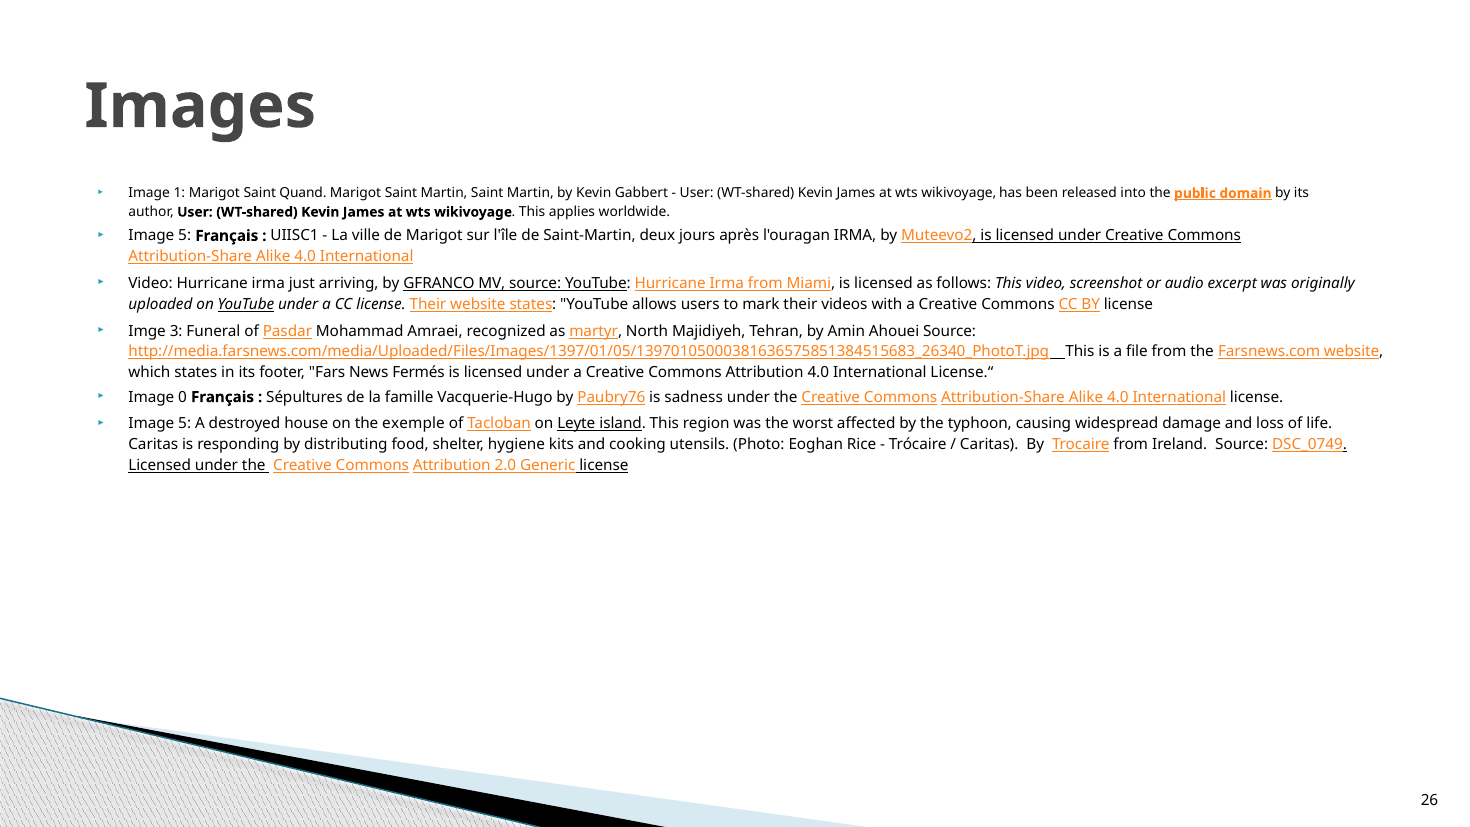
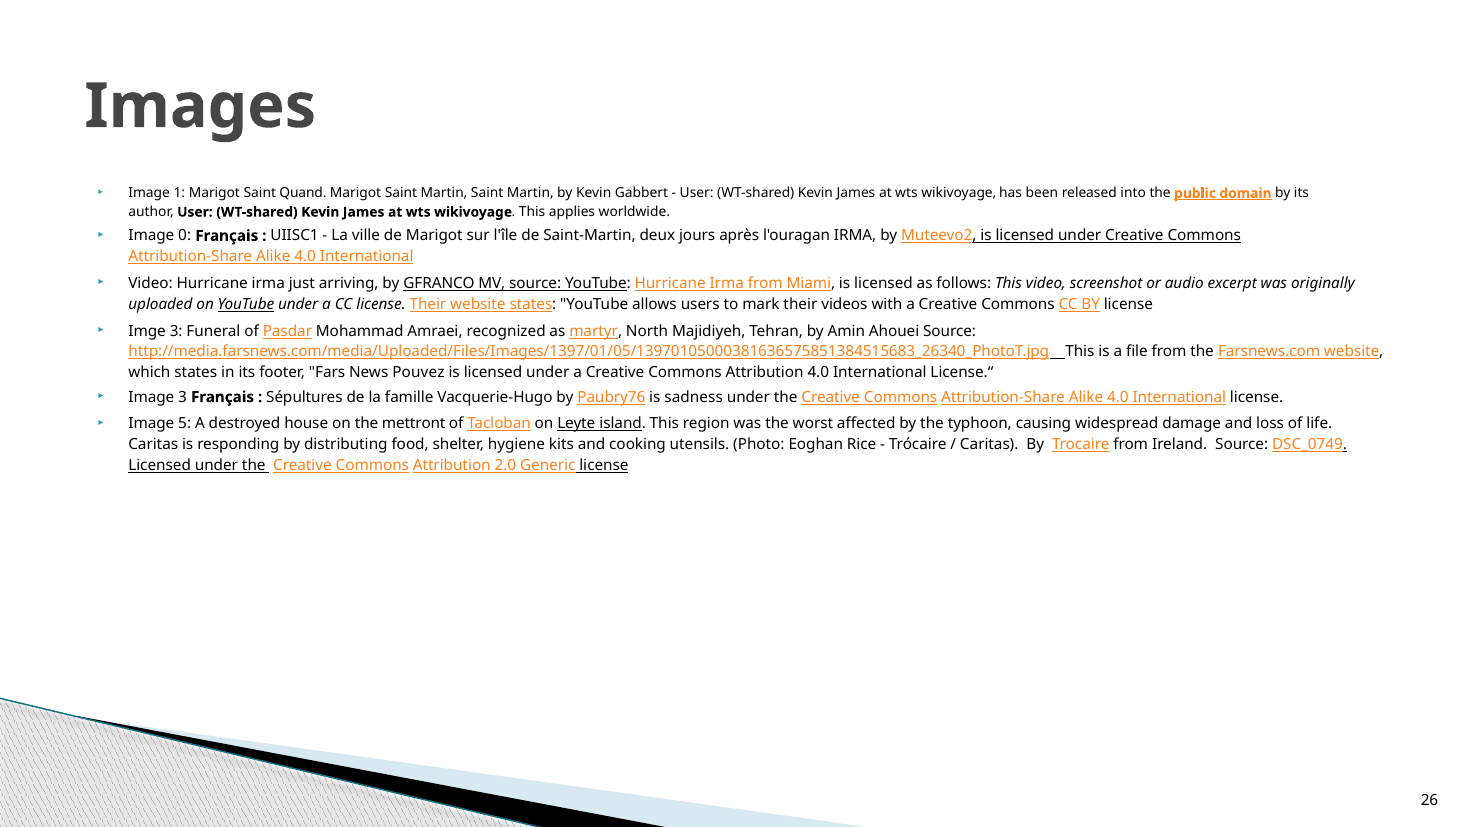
5 at (185, 236): 5 -> 0
Fermés: Fermés -> Pouvez
Image 0: 0 -> 3
exemple: exemple -> mettront
